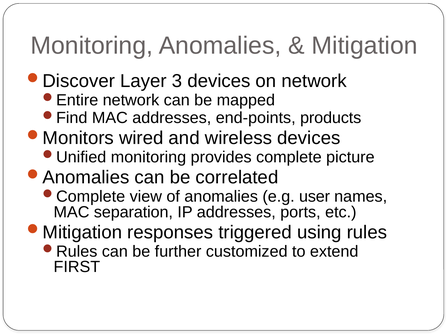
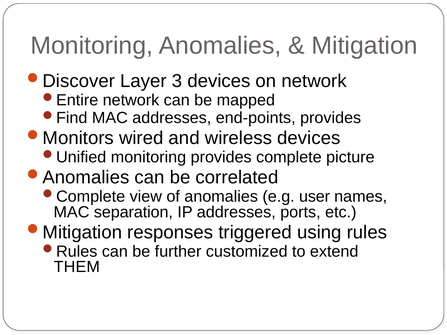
end-points products: products -> provides
FIRST: FIRST -> THEM
